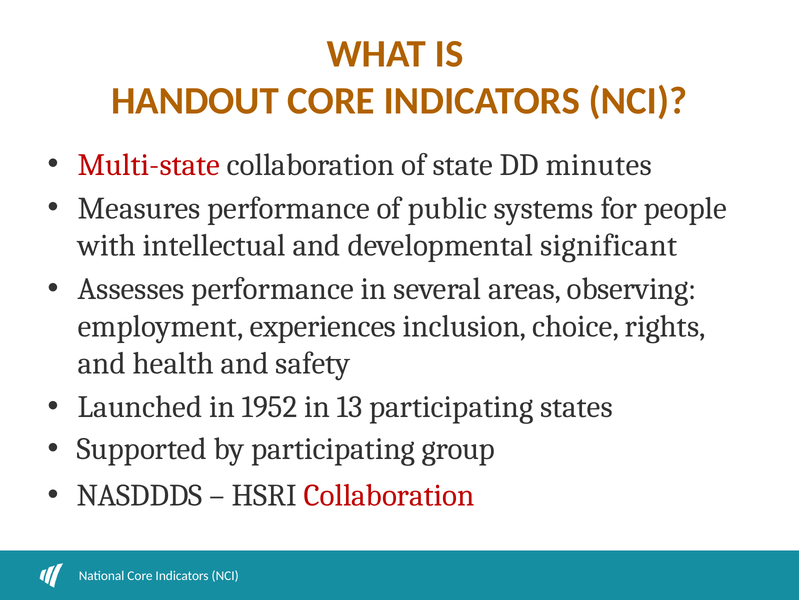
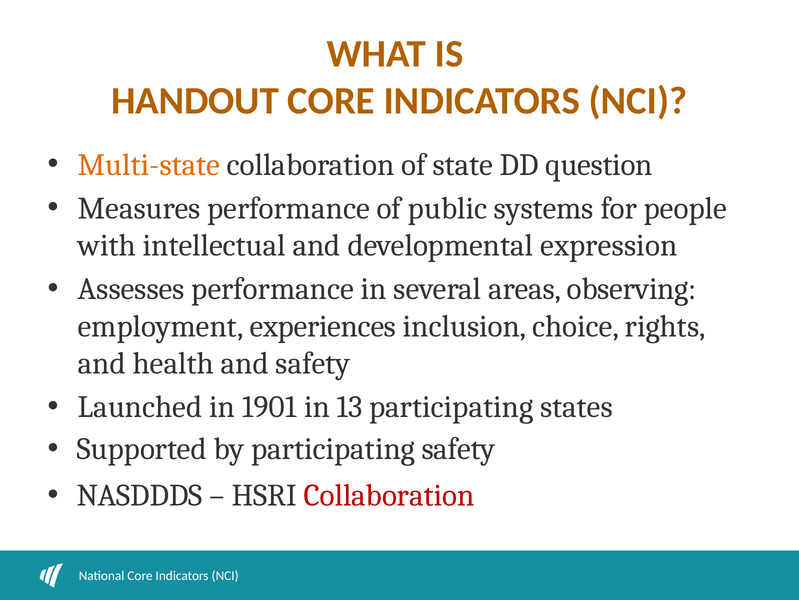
Multi-state colour: red -> orange
minutes: minutes -> question
significant: significant -> expression
1952: 1952 -> 1901
participating group: group -> safety
